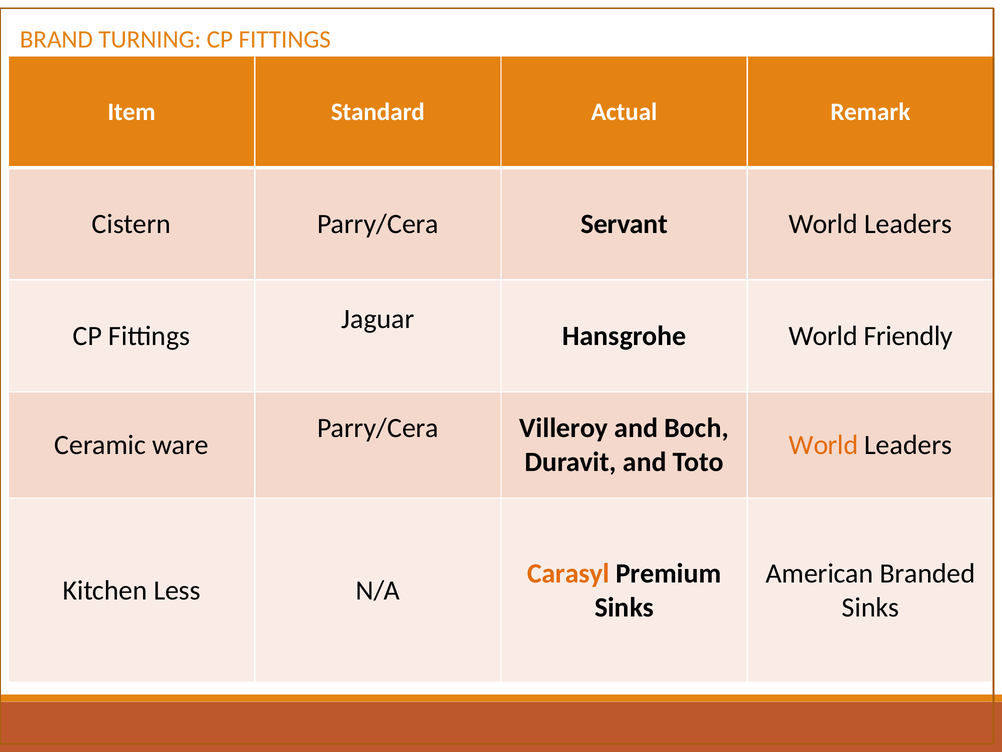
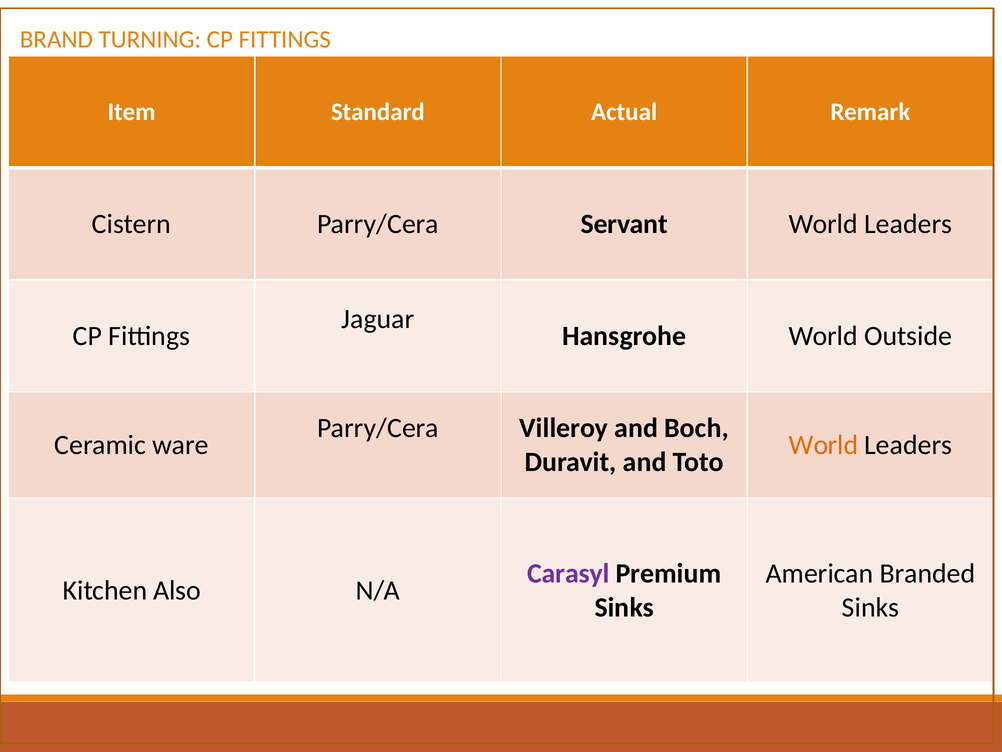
Friendly: Friendly -> Outside
Carasyl colour: orange -> purple
Less: Less -> Also
